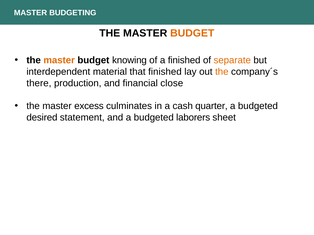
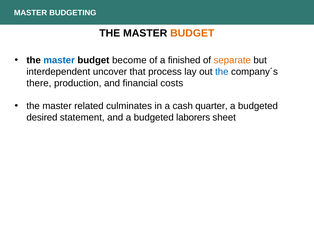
master at (59, 60) colour: orange -> blue
knowing: knowing -> become
material: material -> uncover
that finished: finished -> process
the at (222, 72) colour: orange -> blue
close: close -> costs
excess: excess -> related
